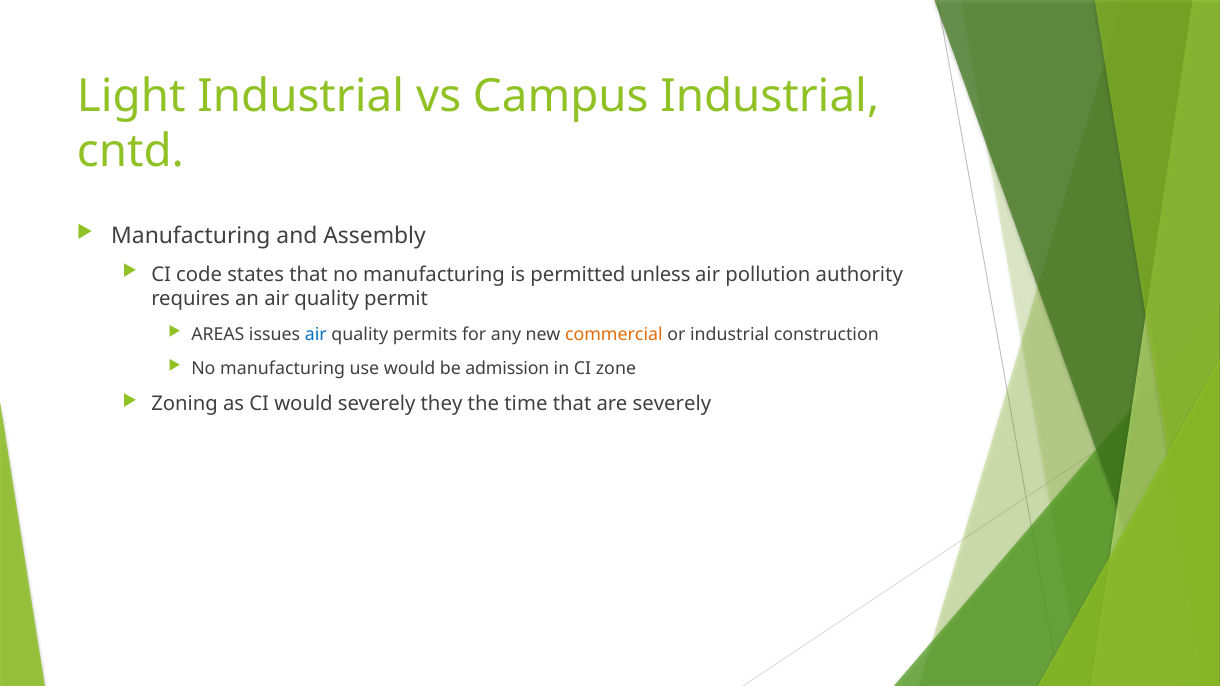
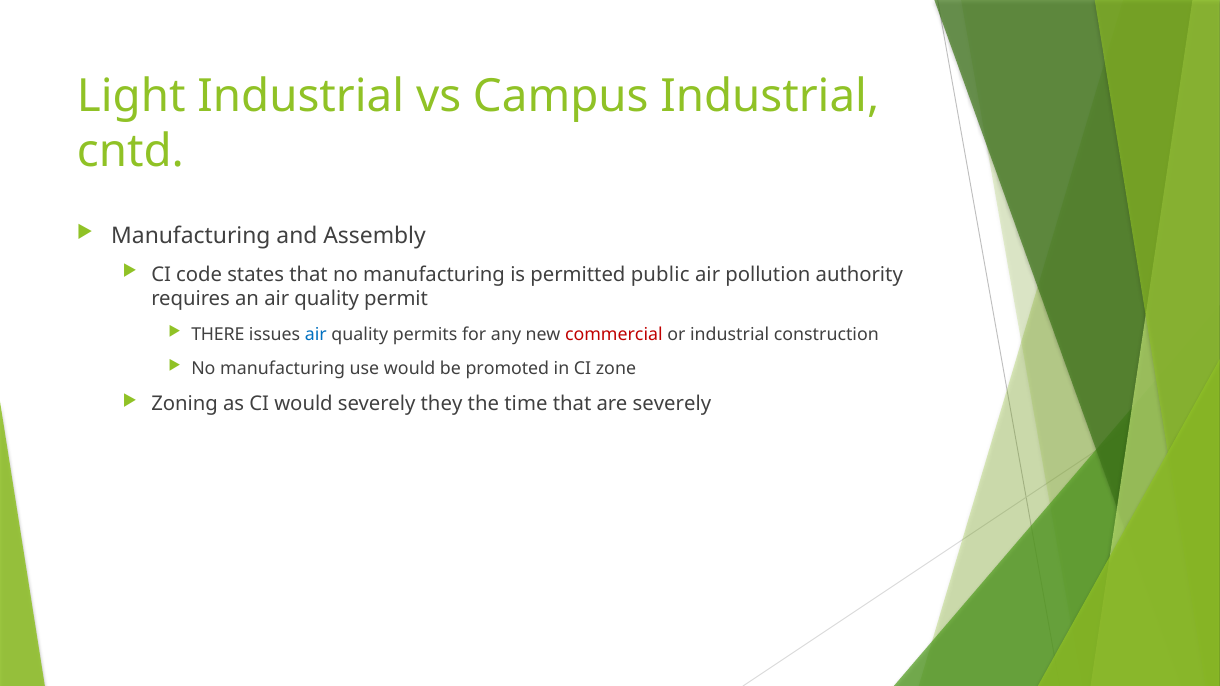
unless: unless -> public
AREAS: AREAS -> THERE
commercial colour: orange -> red
admission: admission -> promoted
